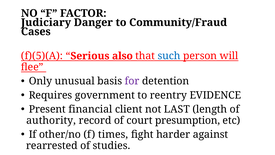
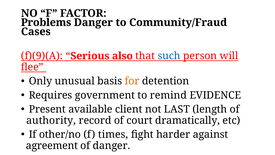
Judiciary: Judiciary -> Problems
f)(5)(A: f)(5)(A -> f)(9)(A
for colour: purple -> orange
reentry: reentry -> remind
financial: financial -> available
presumption: presumption -> dramatically
rearrested: rearrested -> agreement
of studies: studies -> danger
